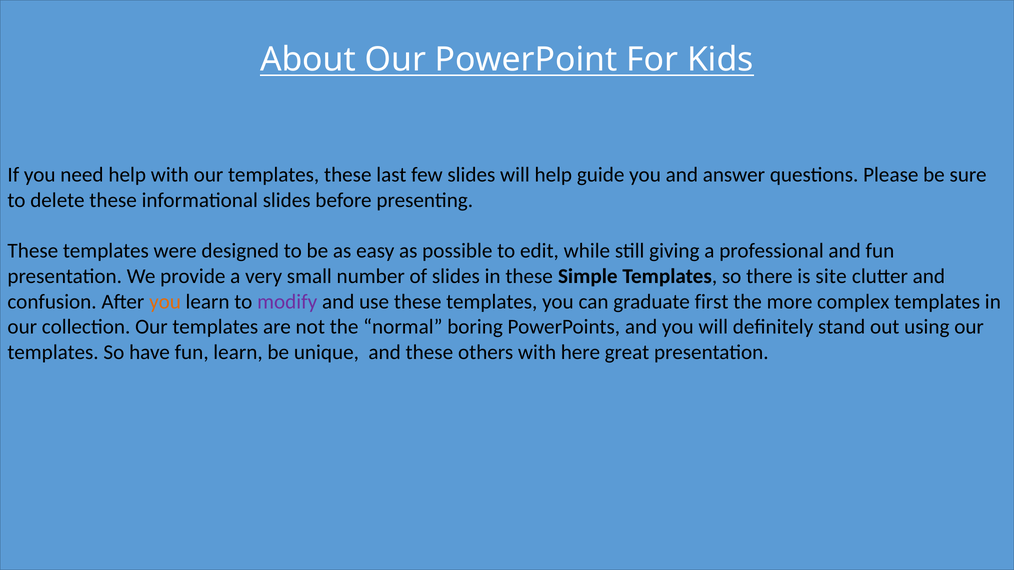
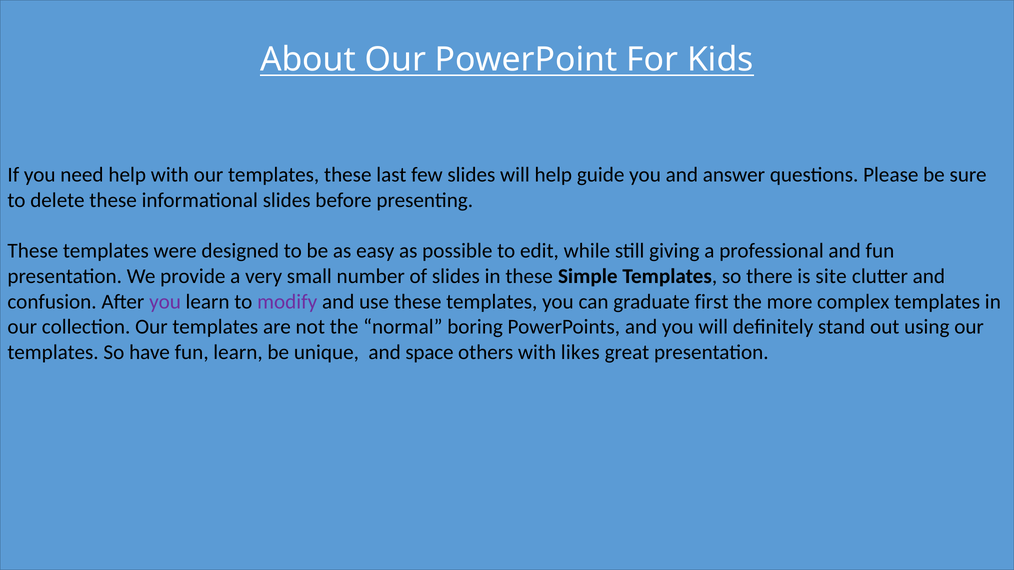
you at (165, 302) colour: orange -> purple
and these: these -> space
here: here -> likes
